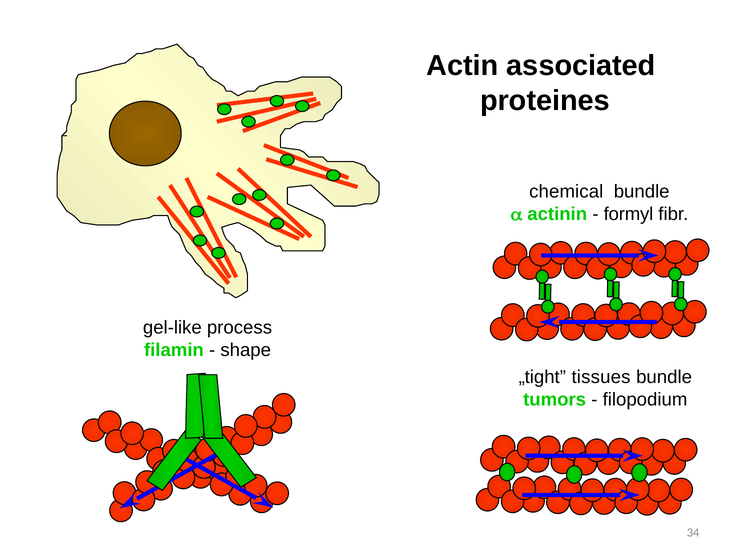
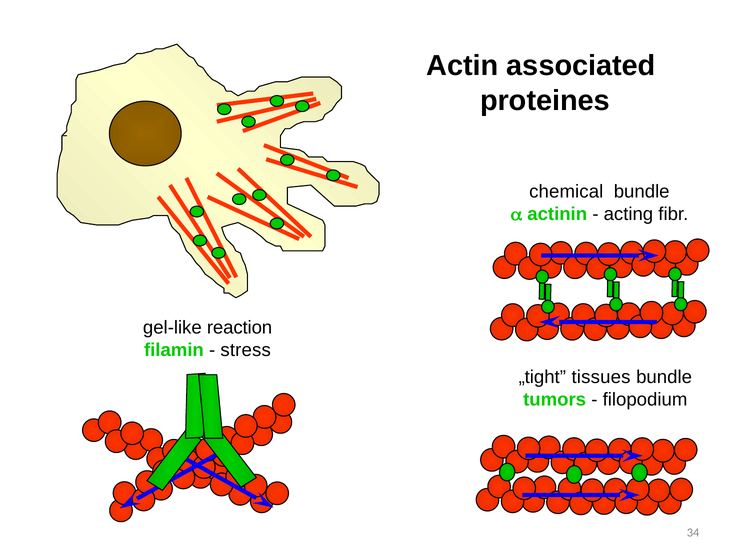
formyl: formyl -> acting
process: process -> reaction
shape: shape -> stress
